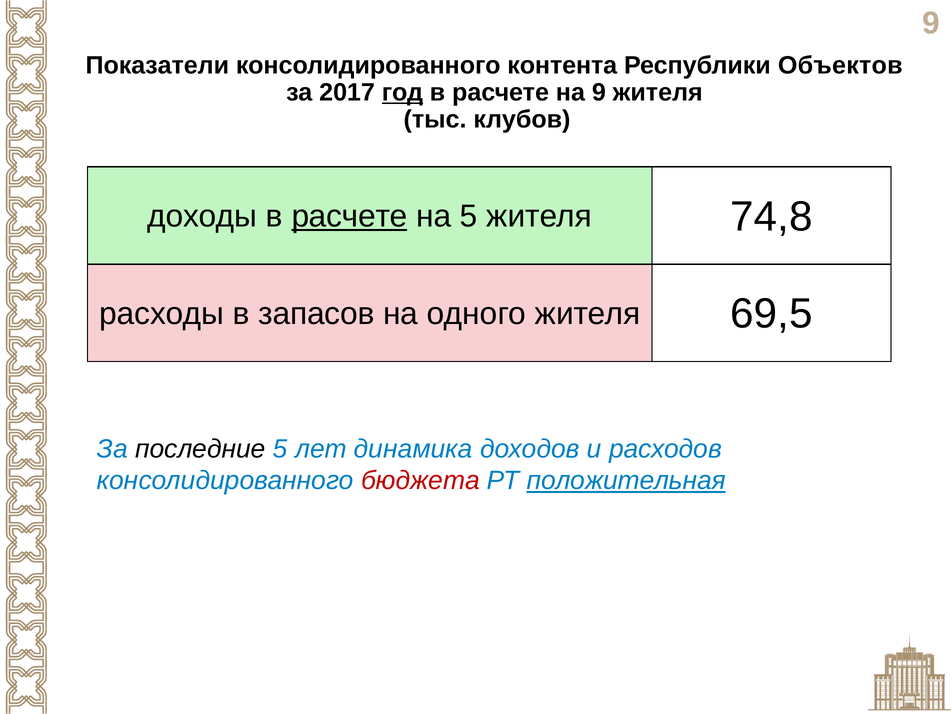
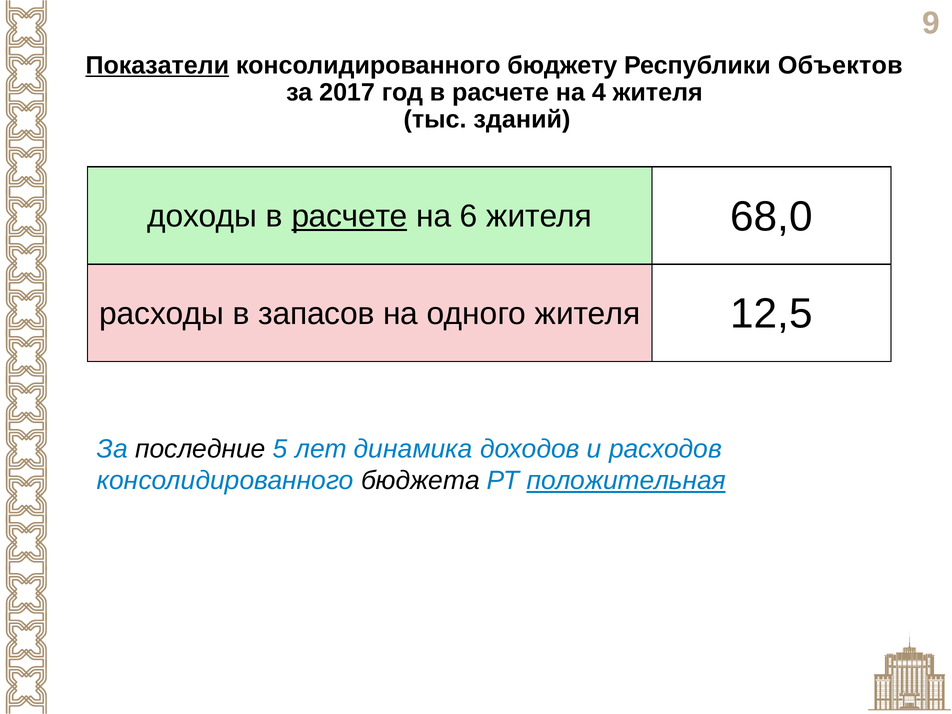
Показатели underline: none -> present
контента: контента -> бюджету
год underline: present -> none
на 9: 9 -> 4
клубов: клубов -> зданий
на 5: 5 -> 6
74,8: 74,8 -> 68,0
69,5: 69,5 -> 12,5
бюджета colour: red -> black
